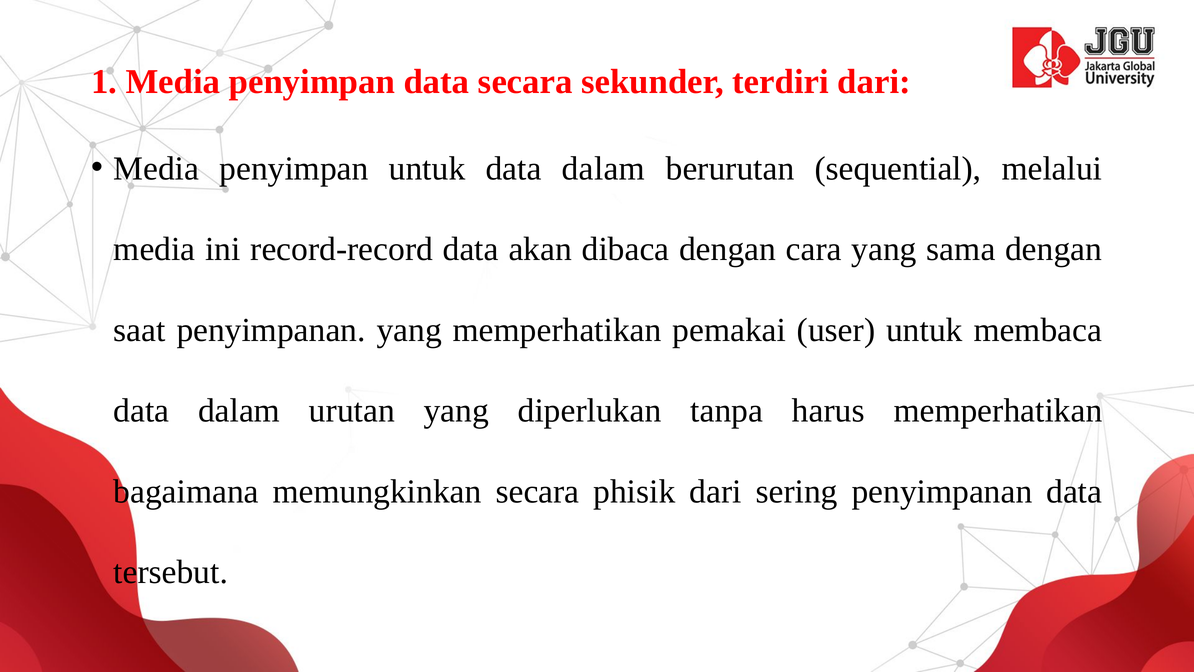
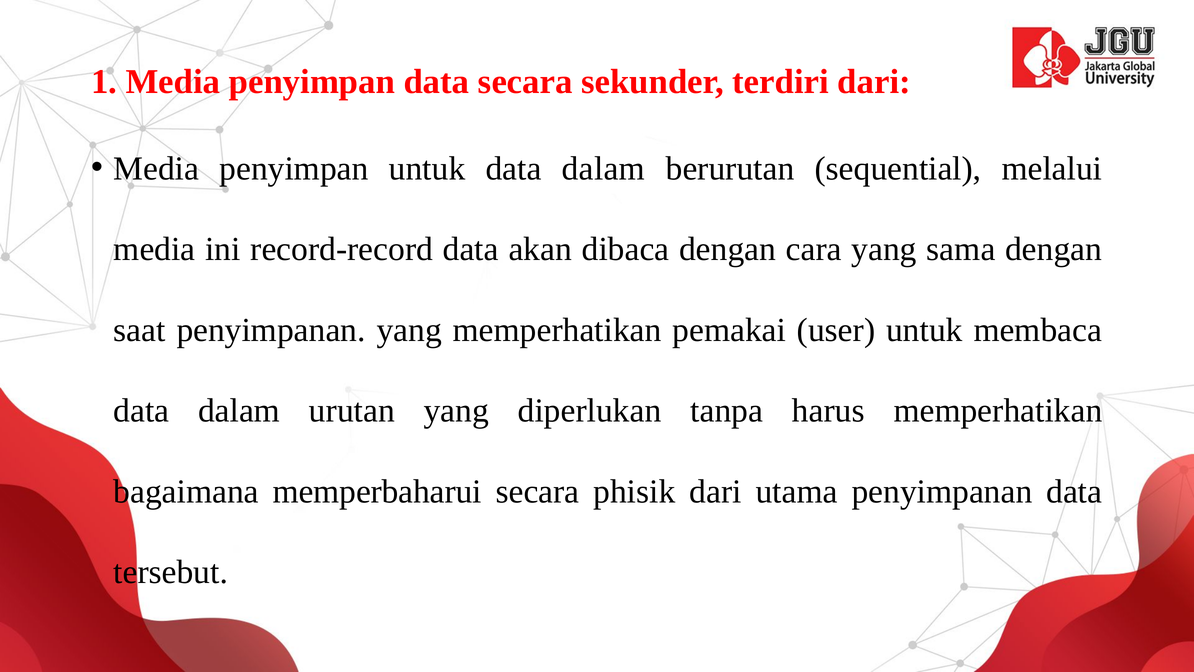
memungkinkan: memungkinkan -> memperbaharui
sering: sering -> utama
